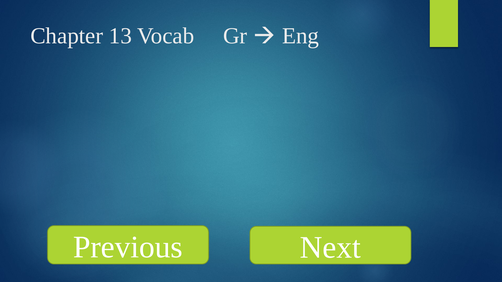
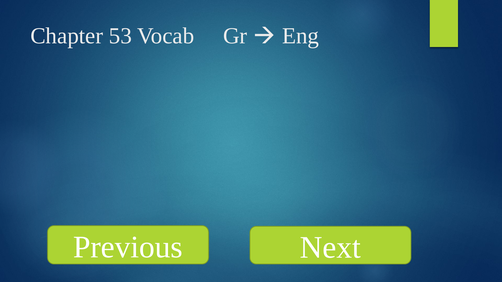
13: 13 -> 53
